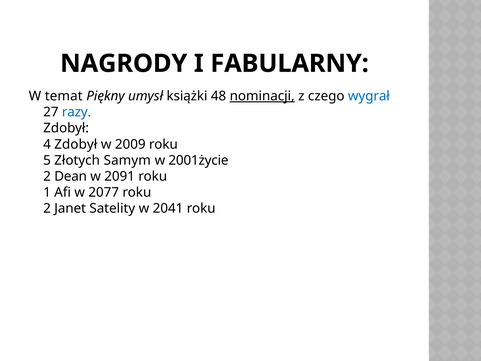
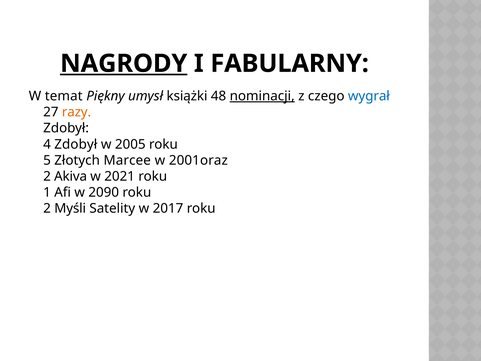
NAGRODY underline: none -> present
razy colour: blue -> orange
2009: 2009 -> 2005
Samym: Samym -> Marcee
2001życie: 2001życie -> 2001oraz
Dean: Dean -> Akiva
2091: 2091 -> 2021
2077: 2077 -> 2090
Janet: Janet -> Myśli
2041: 2041 -> 2017
